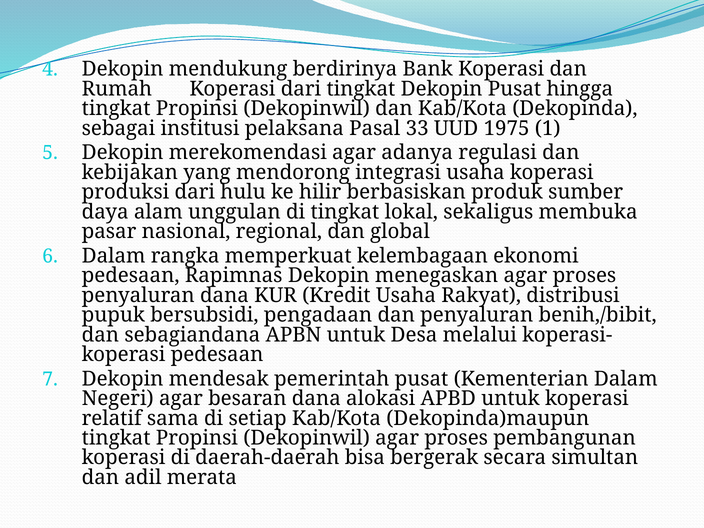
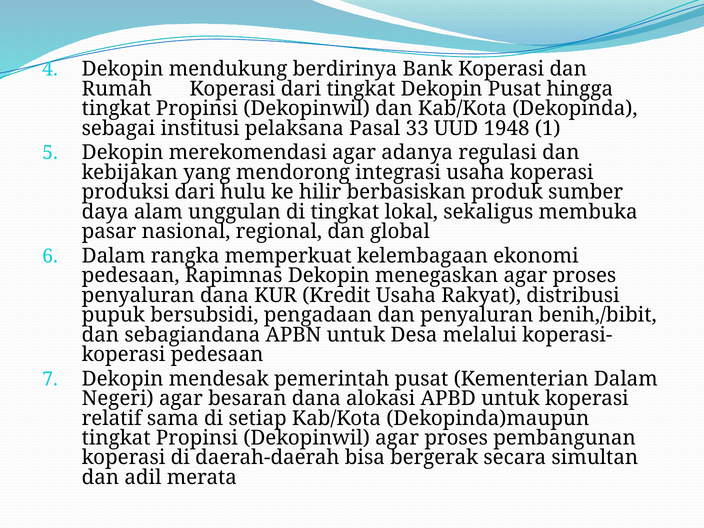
1975: 1975 -> 1948
